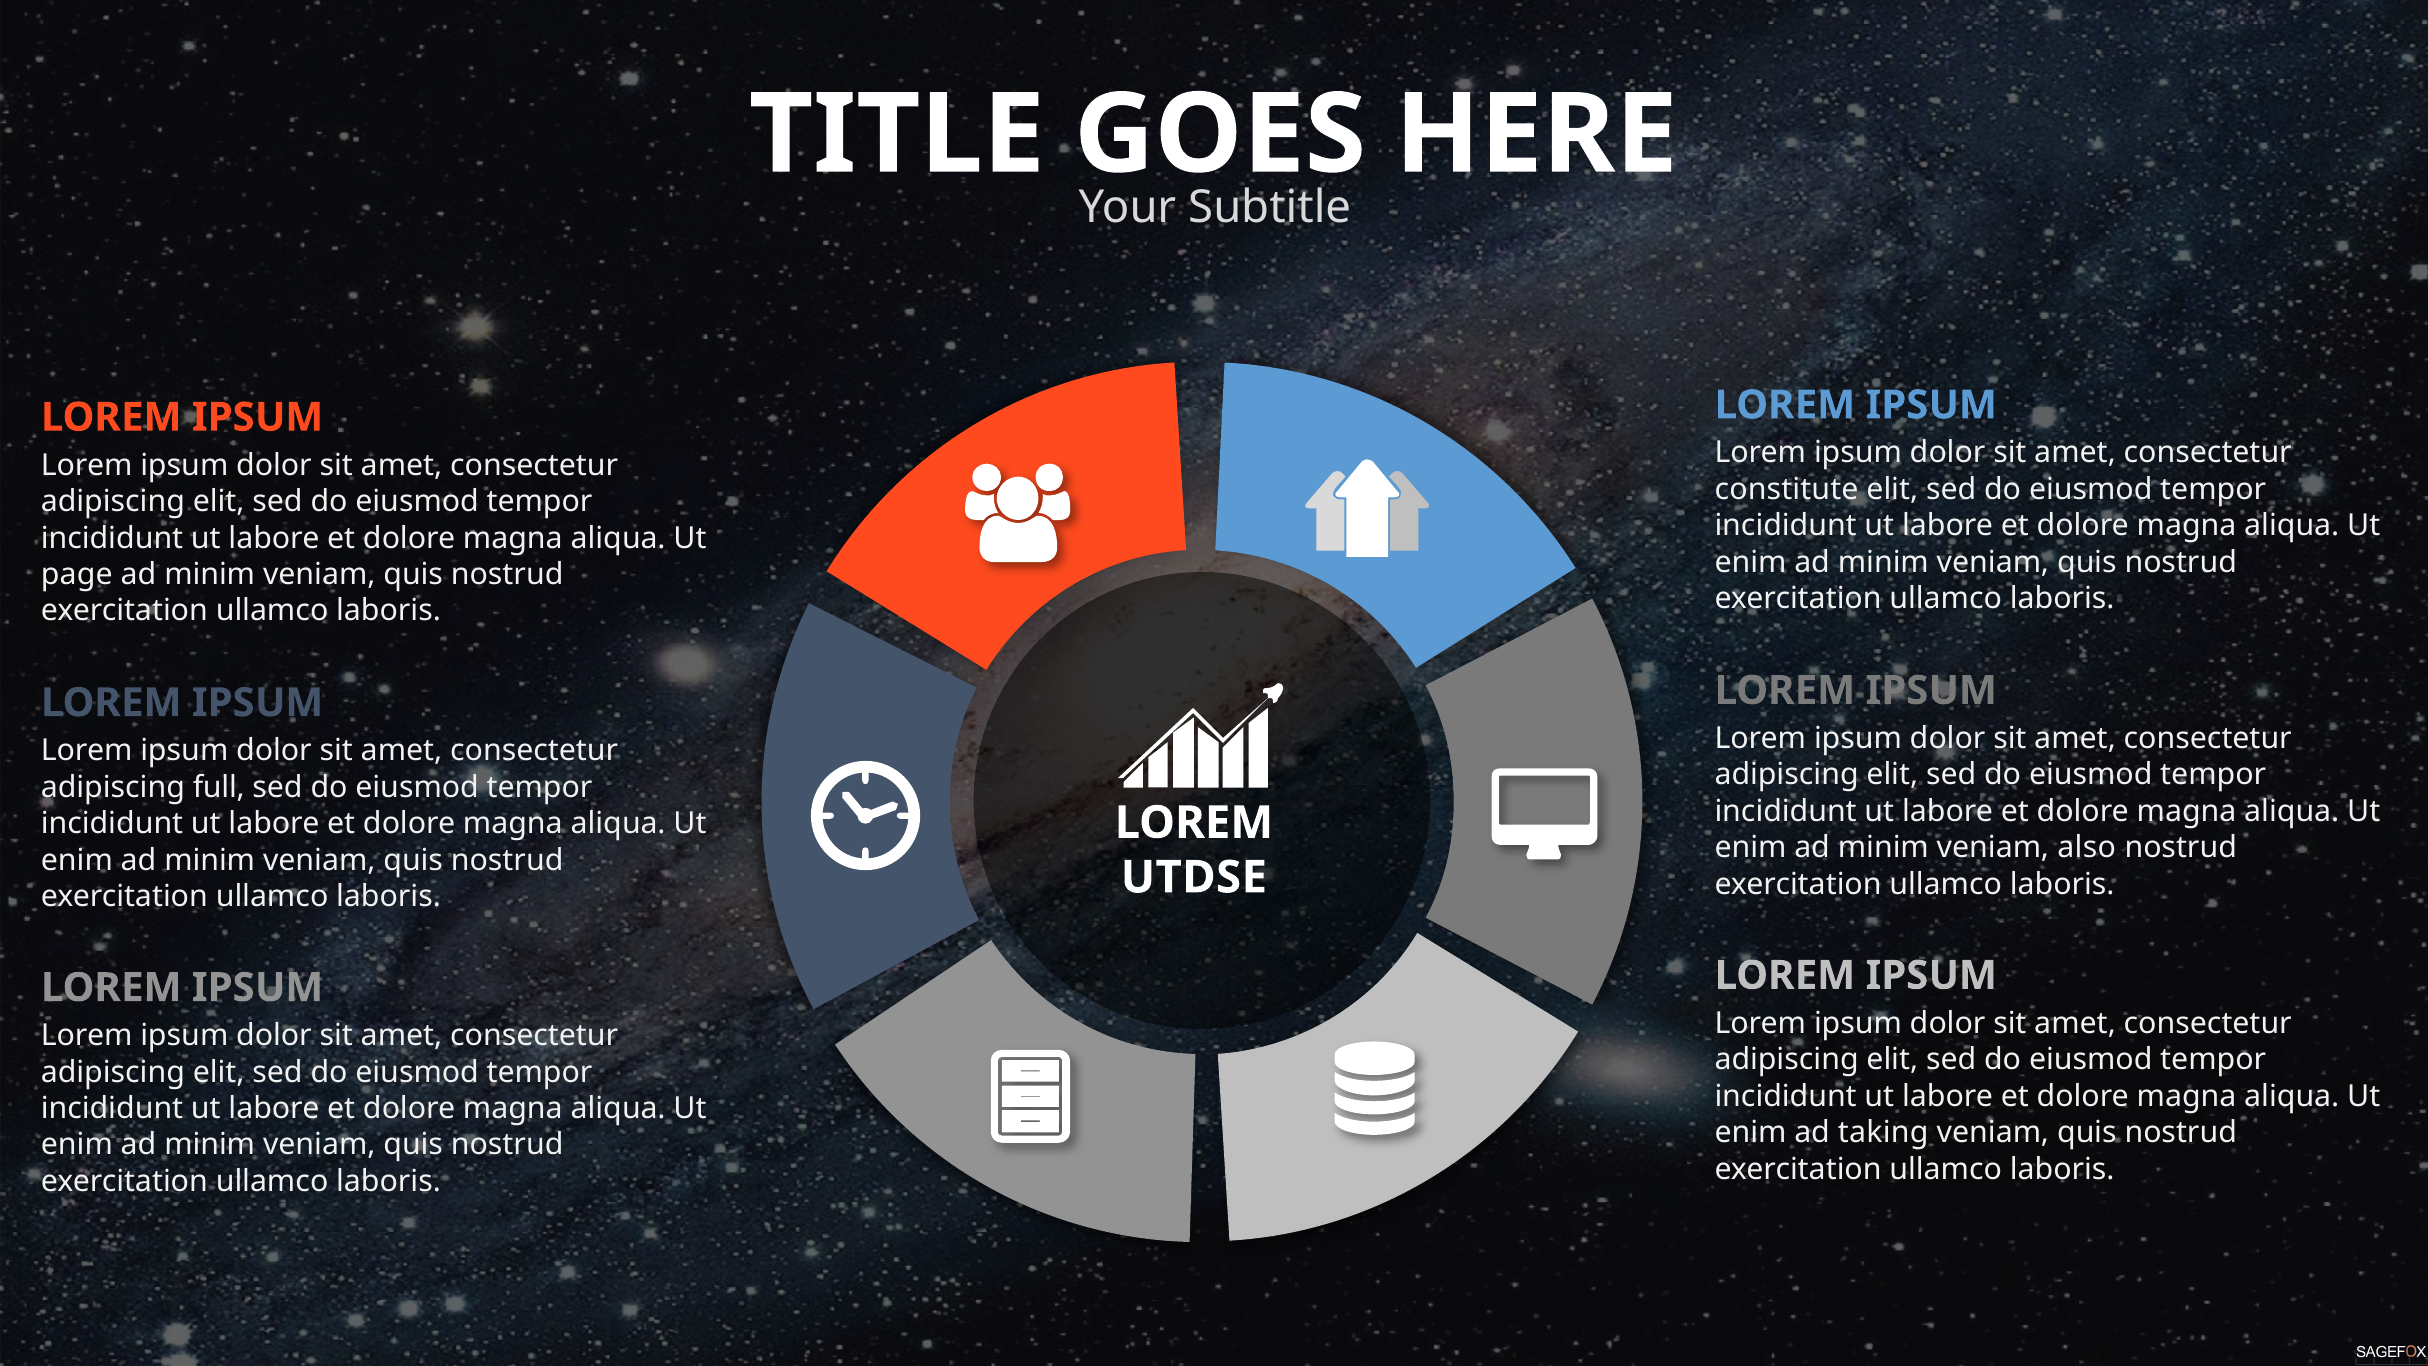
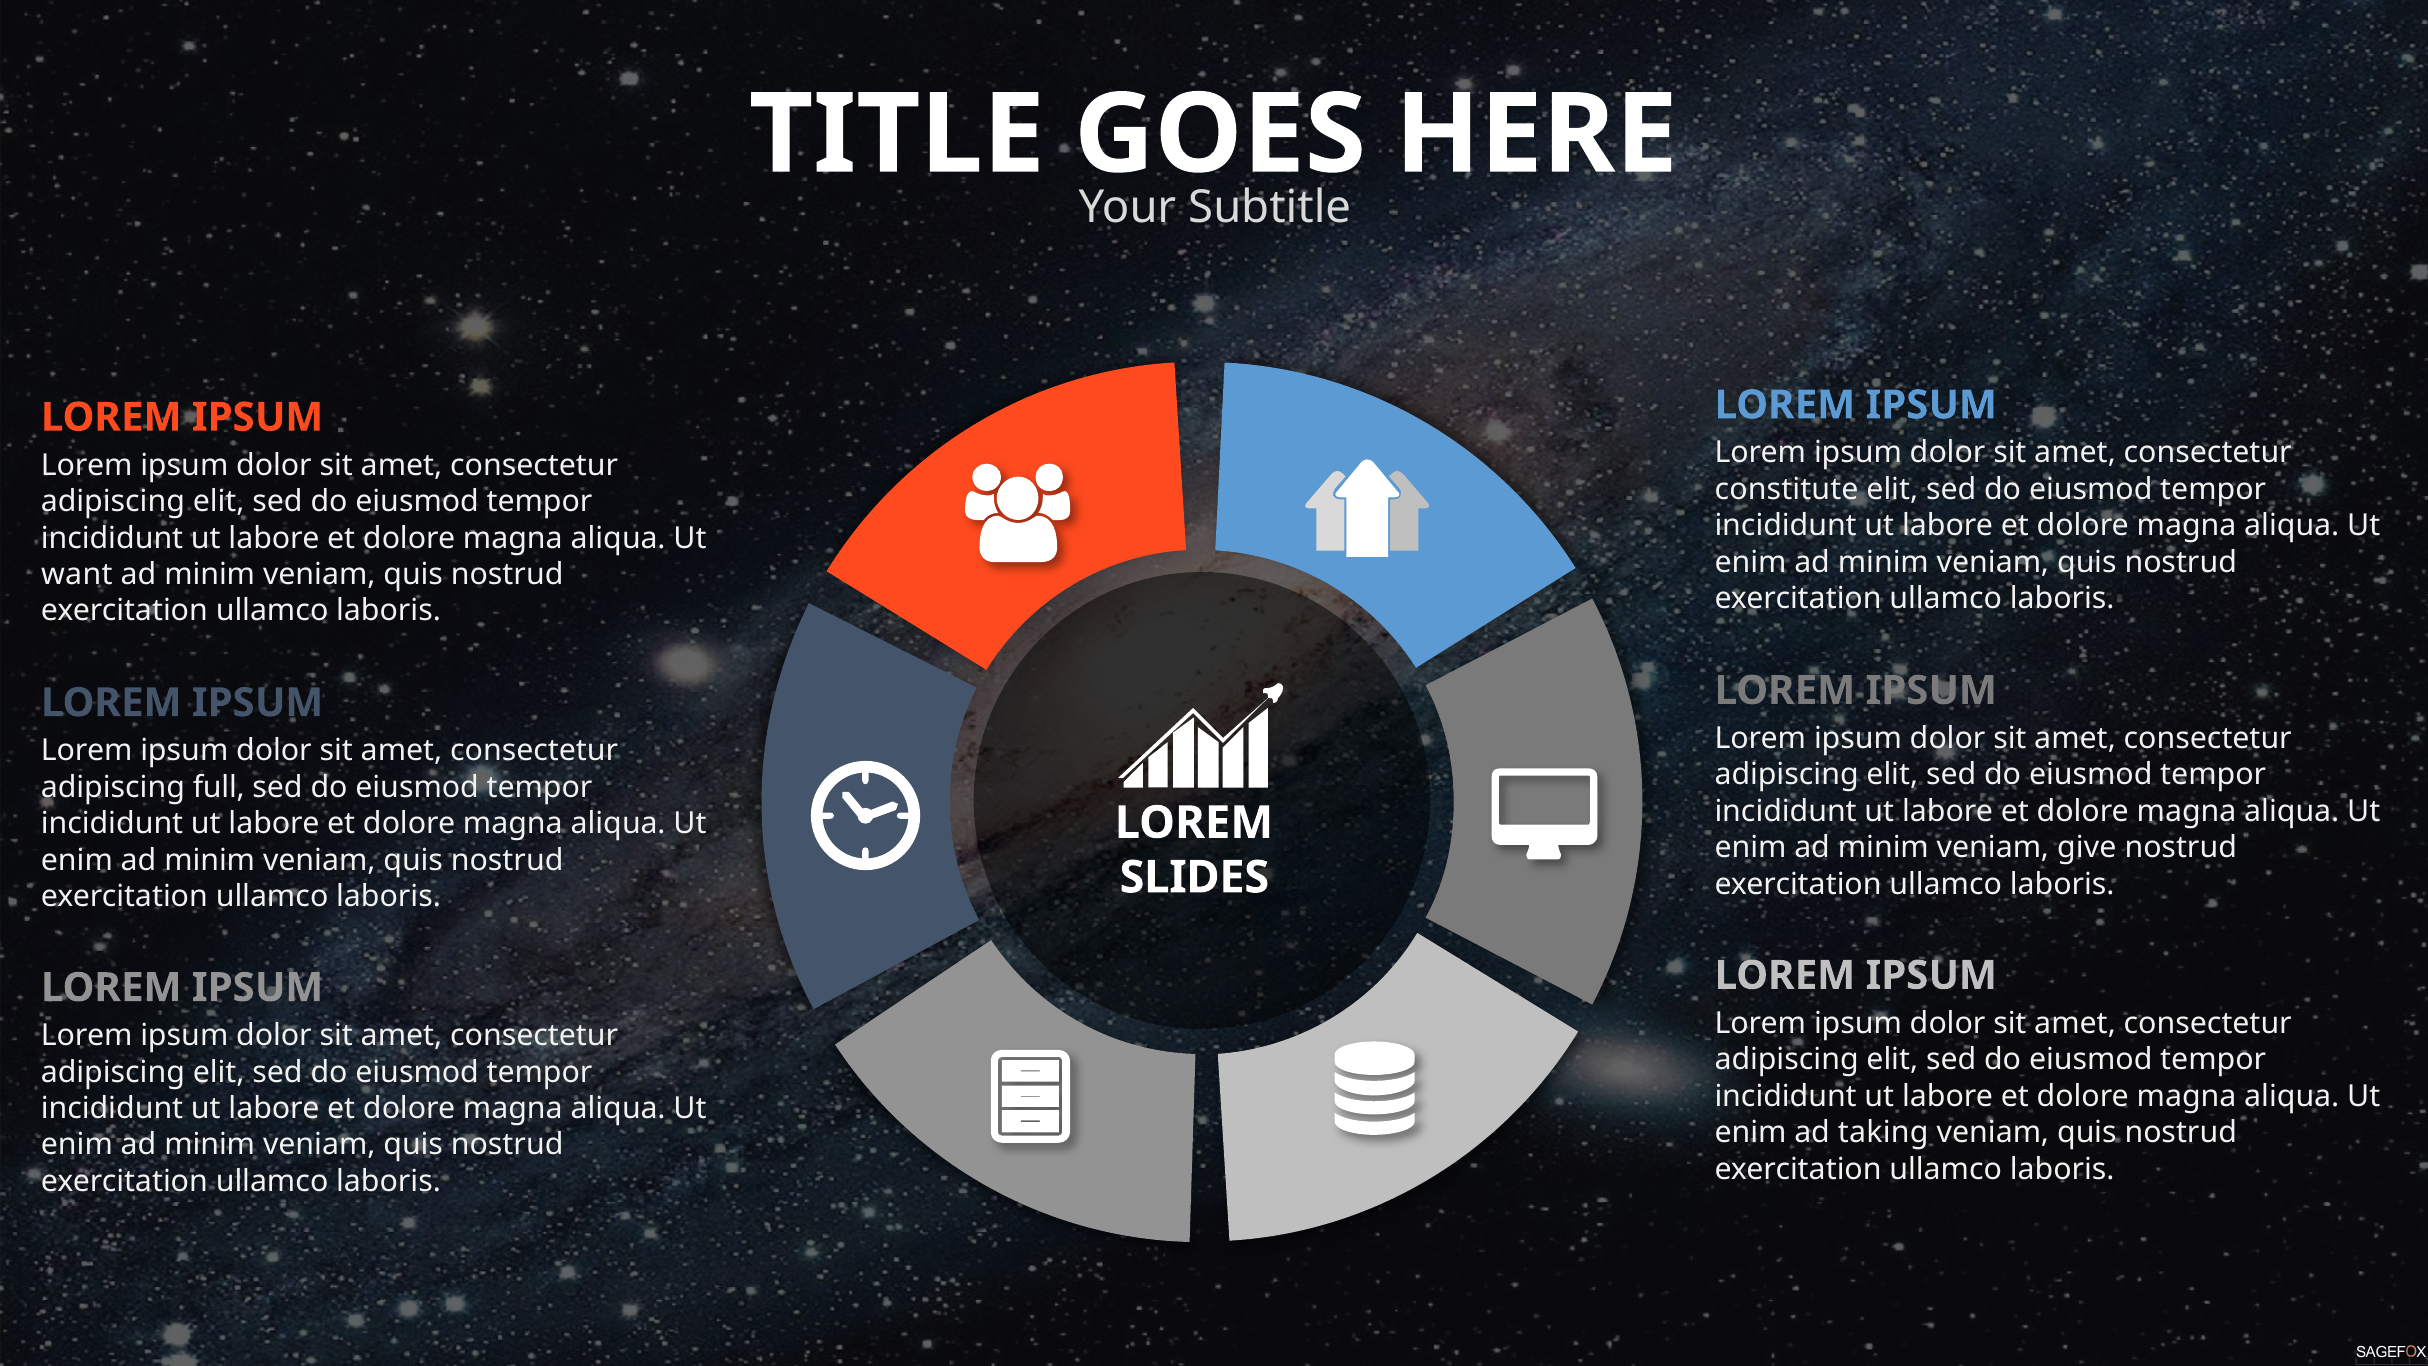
page: page -> want
also: also -> give
UTDSE: UTDSE -> SLIDES
